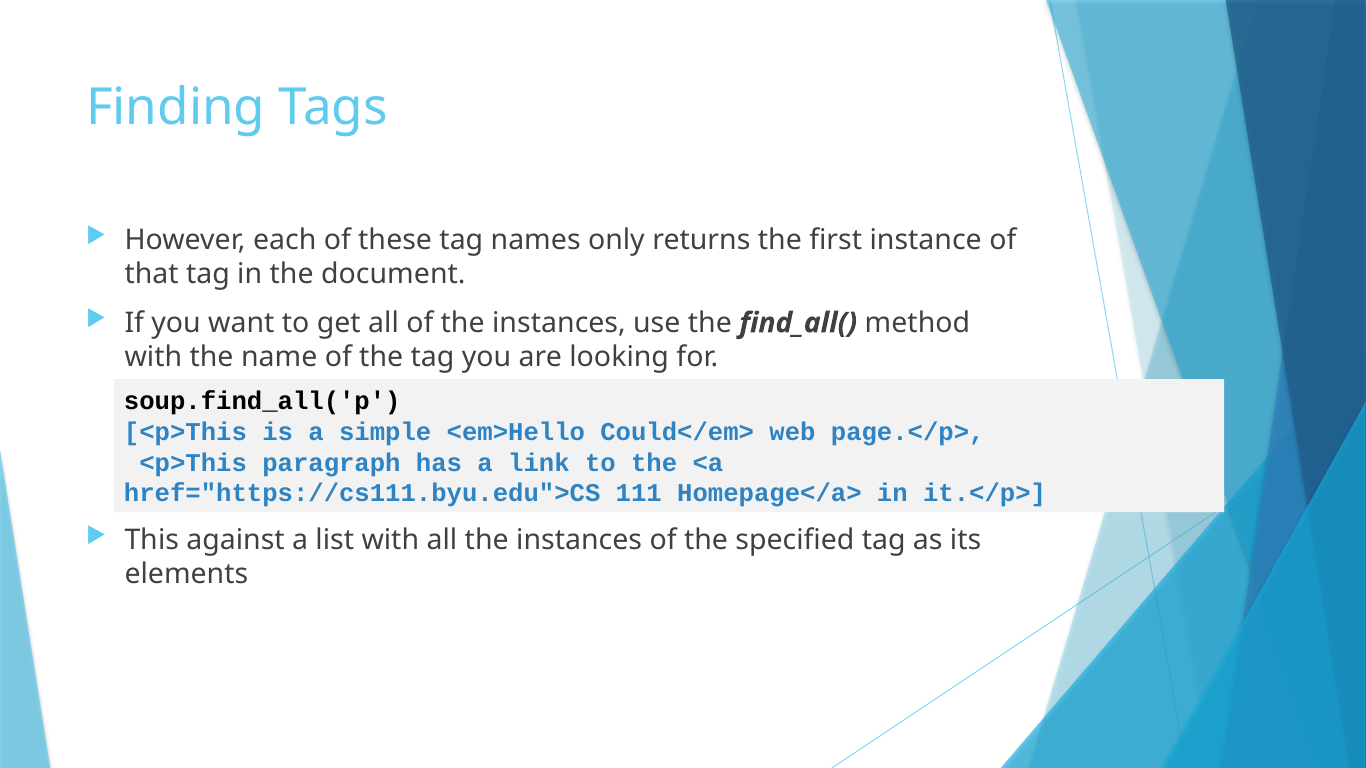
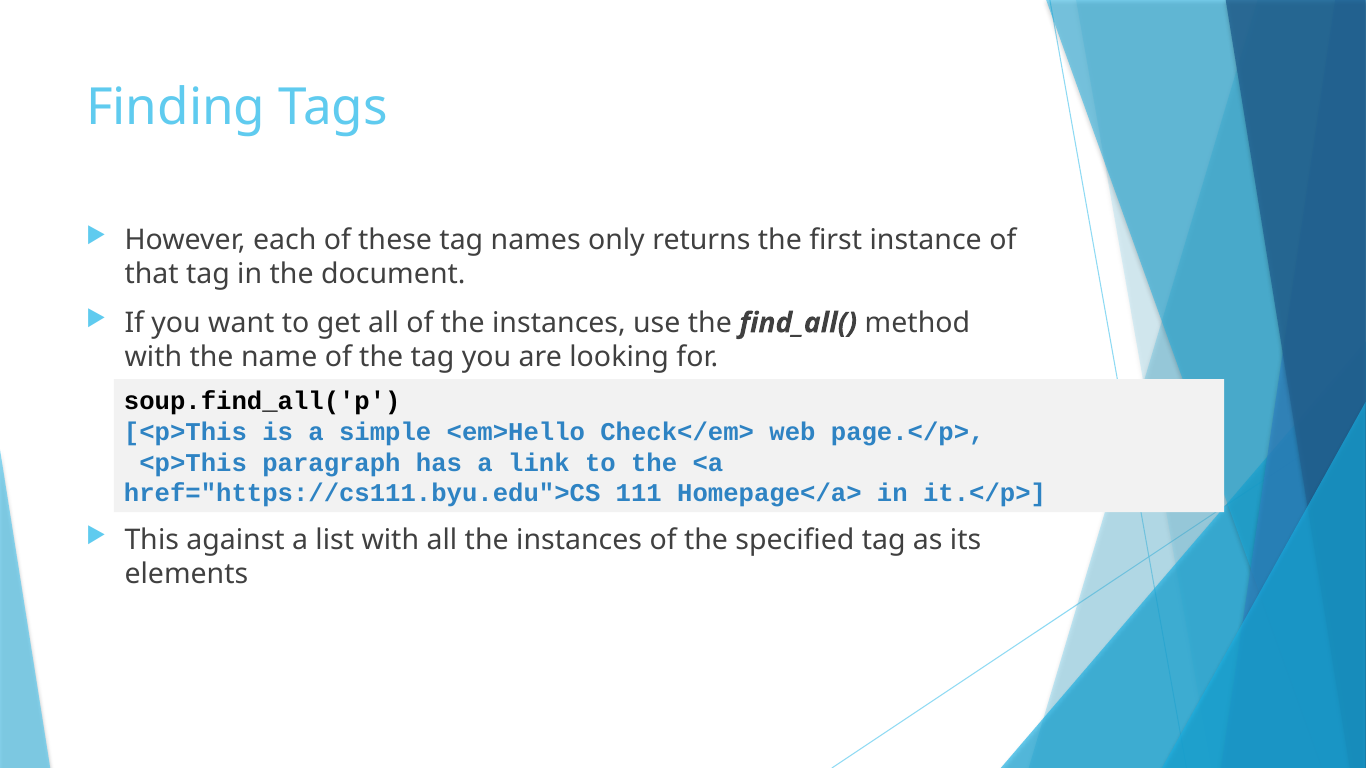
Could</em>: Could</em> -> Check</em>
